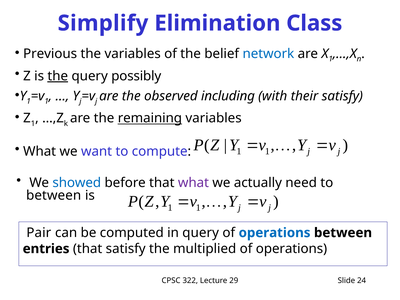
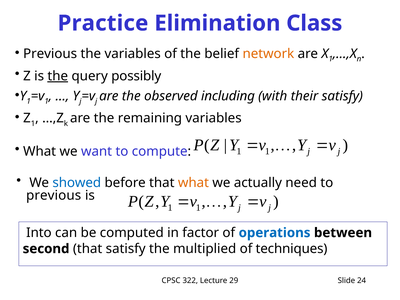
Simplify: Simplify -> Practice
network colour: blue -> orange
remaining underline: present -> none
what at (193, 183) colour: purple -> orange
between at (54, 196): between -> previous
Pair: Pair -> Into
in query: query -> factor
entries: entries -> second
operations at (291, 249): operations -> techniques
